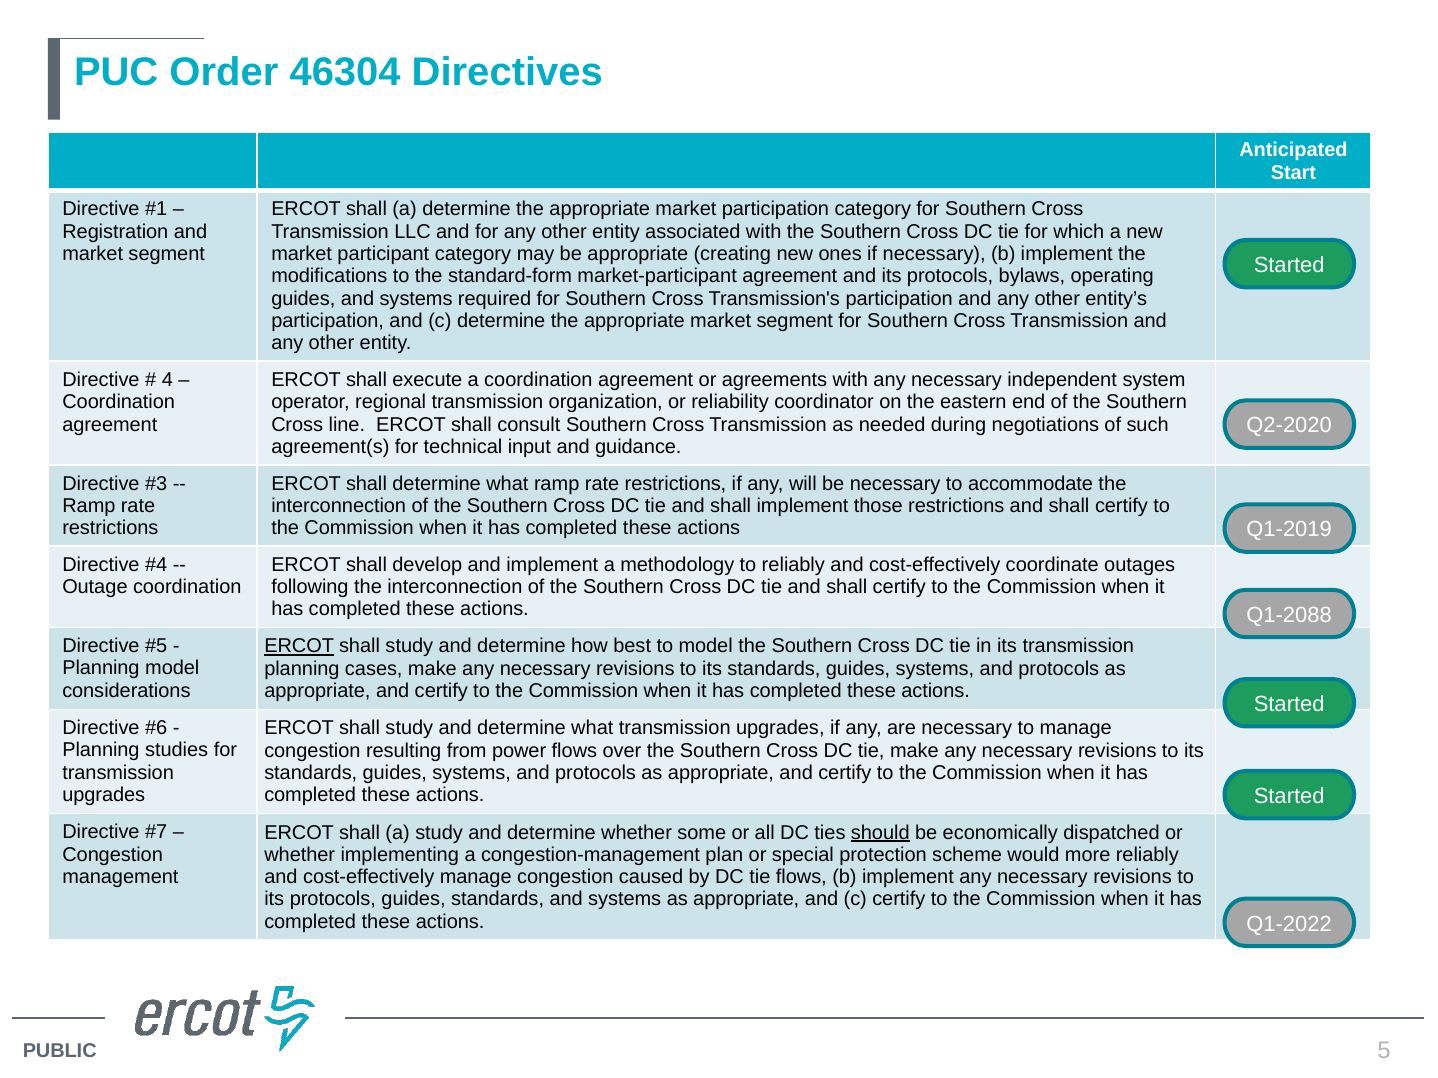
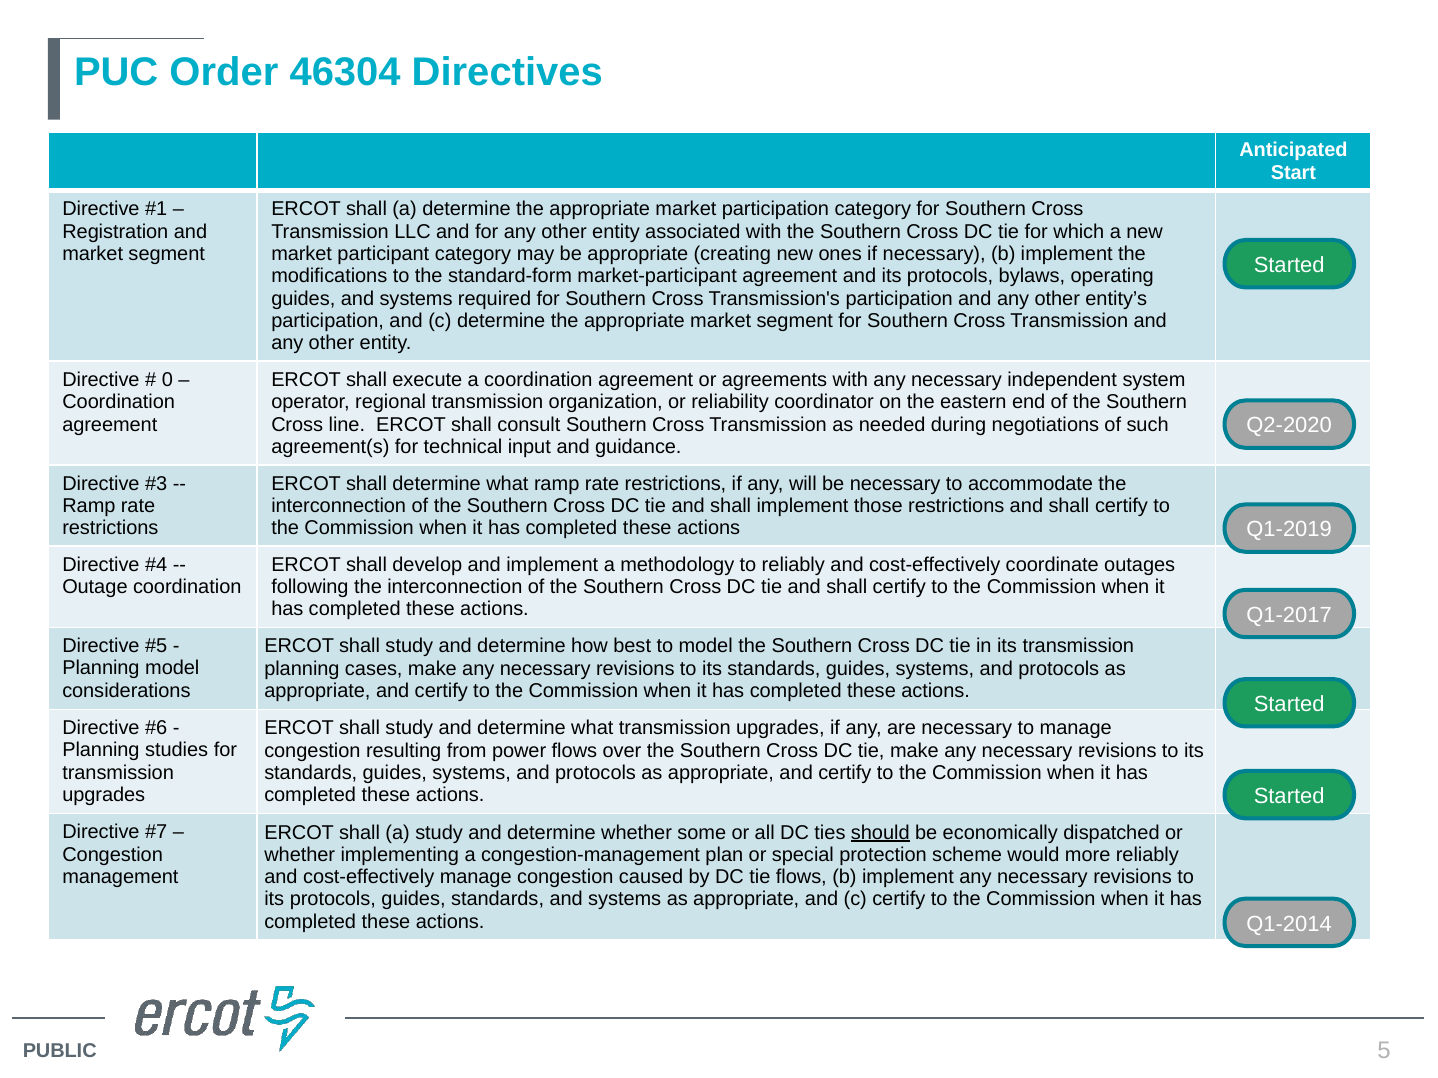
4: 4 -> 0
Q1-2088: Q1-2088 -> Q1-2017
ERCOT at (299, 647) underline: present -> none
Q1-2022: Q1-2022 -> Q1-2014
